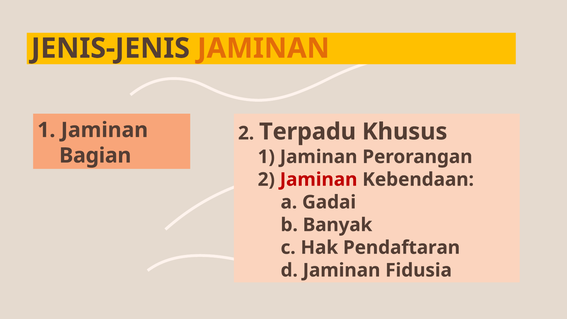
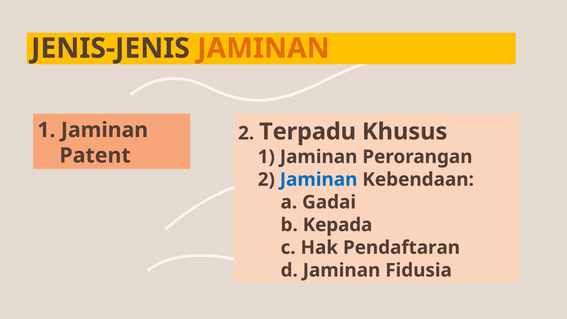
Bagian: Bagian -> Patent
Jaminan at (319, 179) colour: red -> blue
Banyak: Banyak -> Kepada
